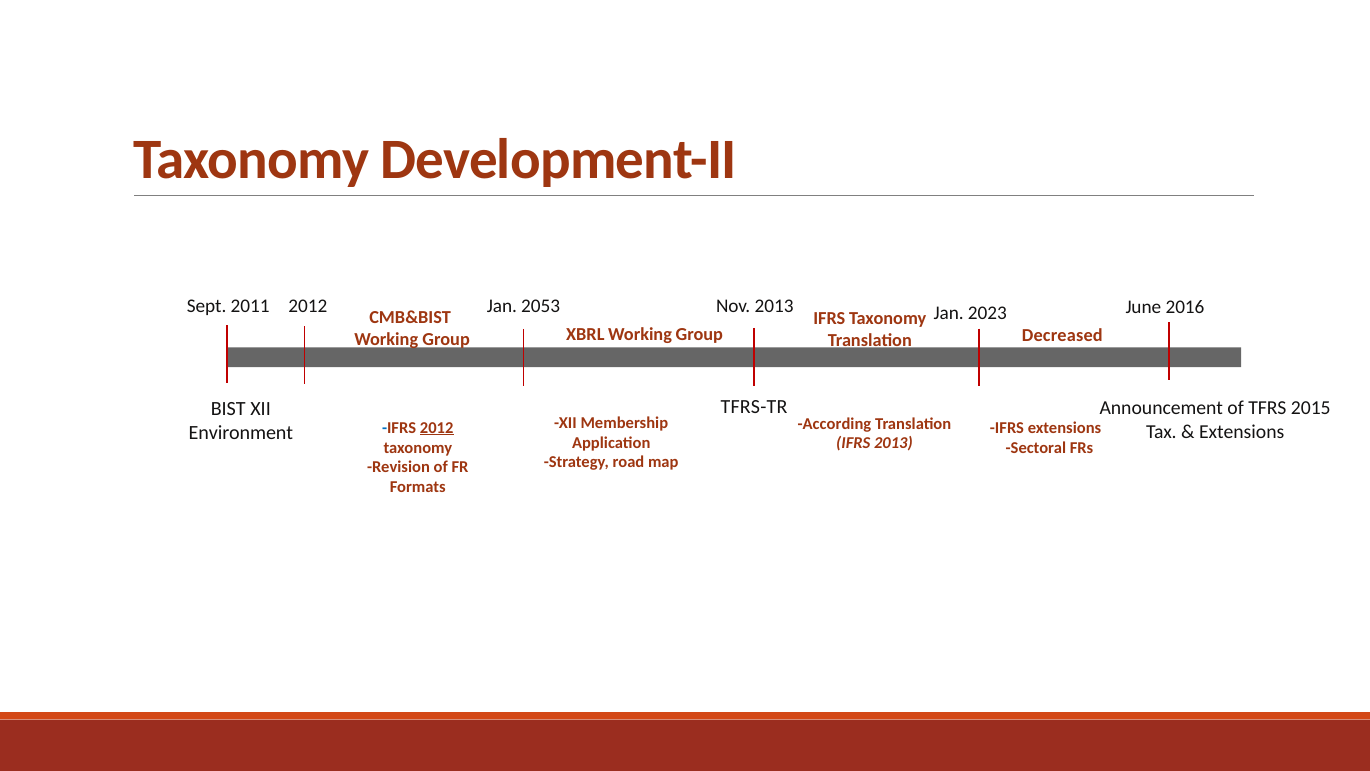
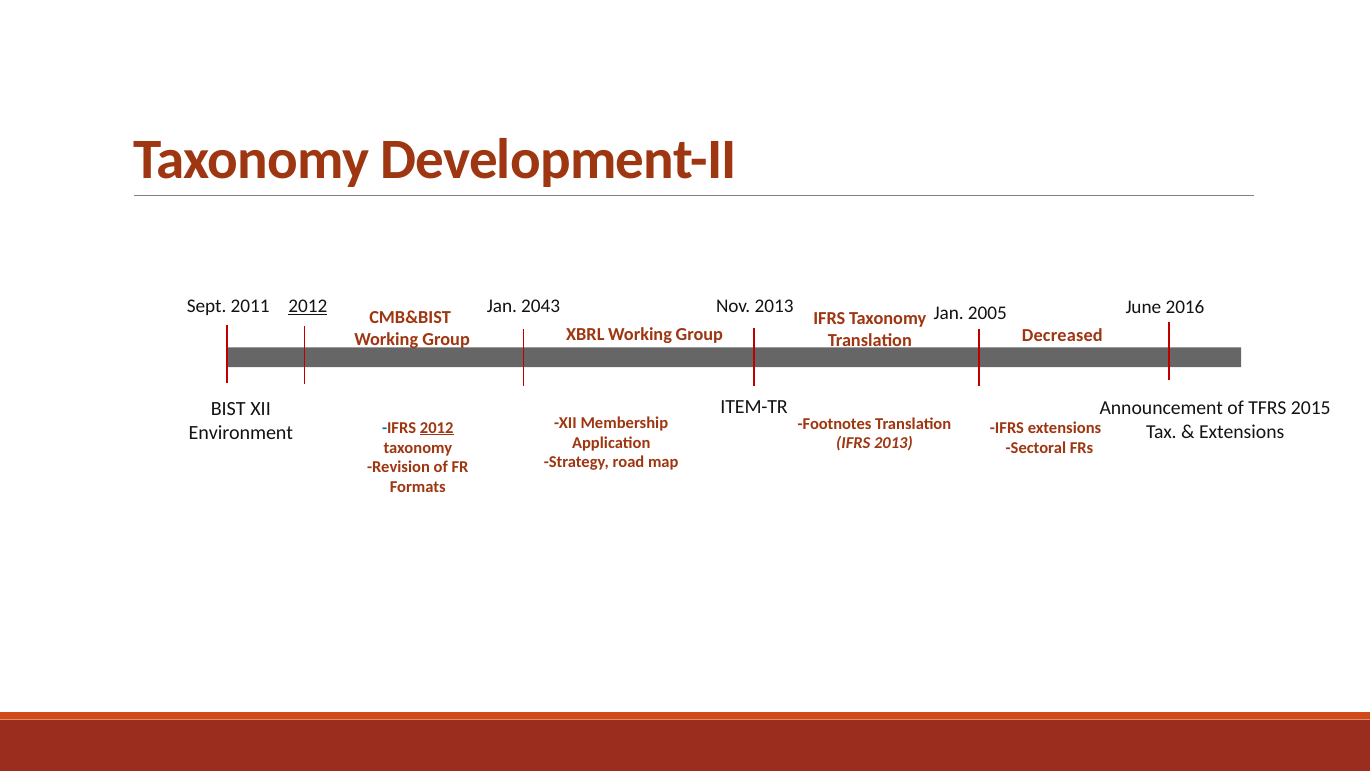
2012 at (308, 306) underline: none -> present
2053: 2053 -> 2043
2023: 2023 -> 2005
TFRS-TR: TFRS-TR -> ITEM-TR
According: According -> Footnotes
